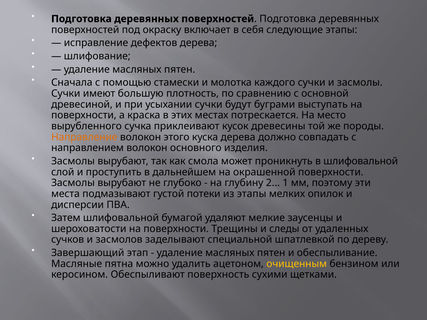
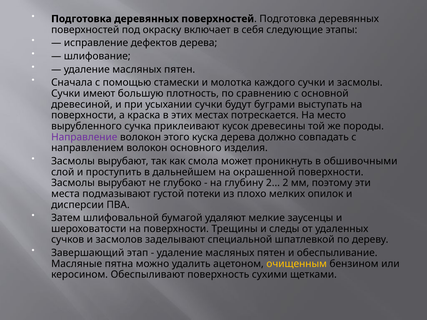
Направление colour: orange -> purple
в шлифовальной: шлифовальной -> обшивочными
2 1: 1 -> 2
из этапы: этапы -> плохо
